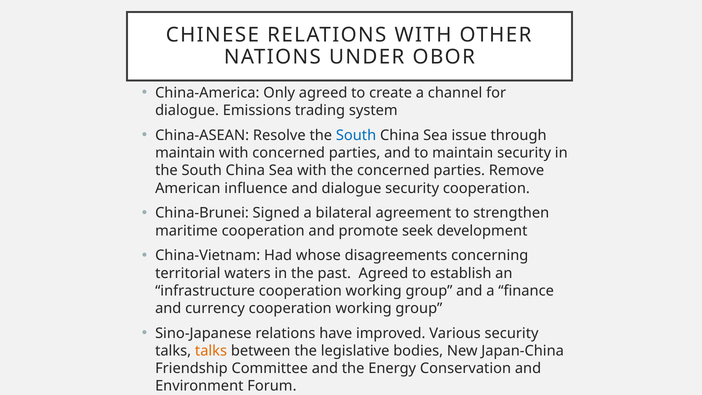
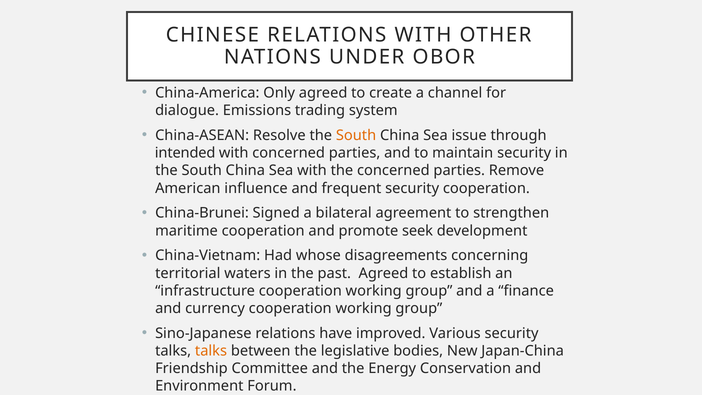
South at (356, 135) colour: blue -> orange
maintain at (185, 153): maintain -> intended
and dialogue: dialogue -> frequent
